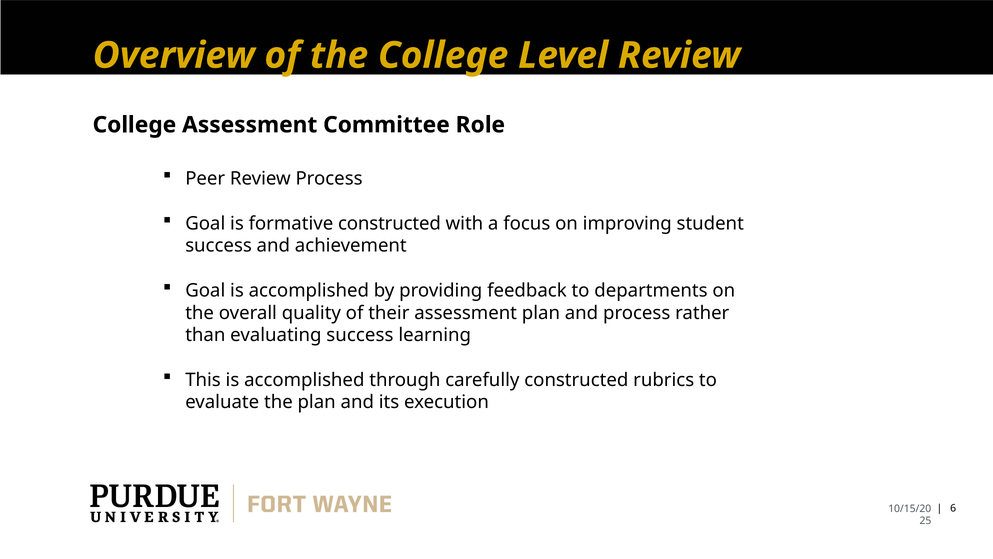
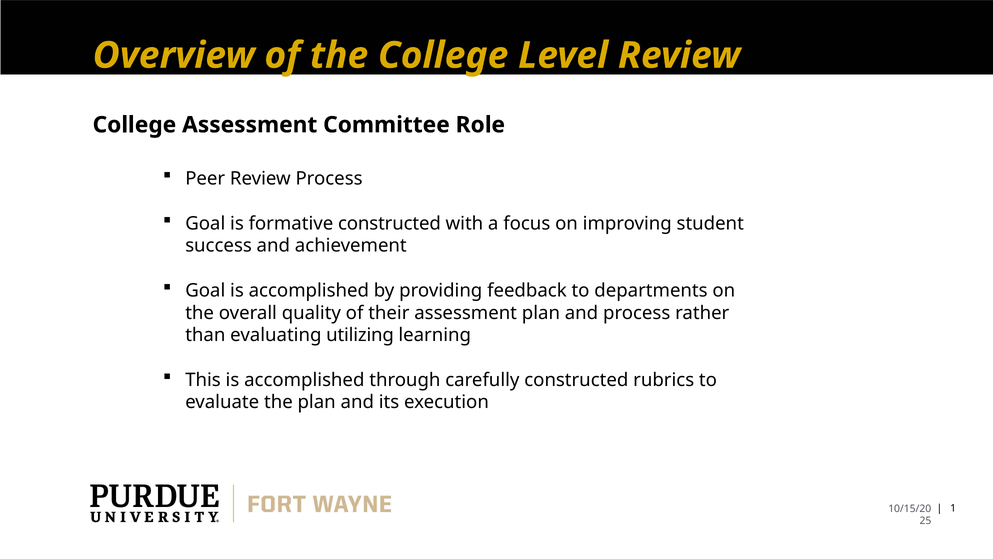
evaluating success: success -> utilizing
6: 6 -> 1
